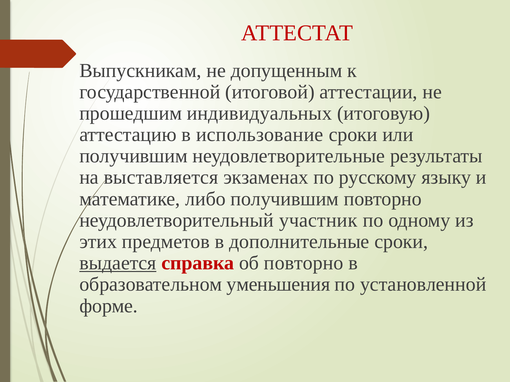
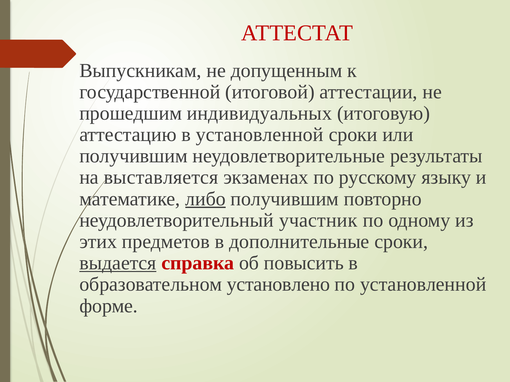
в использование: использование -> установленной
либо underline: none -> present
об повторно: повторно -> повысить
уменьшения: уменьшения -> установлено
